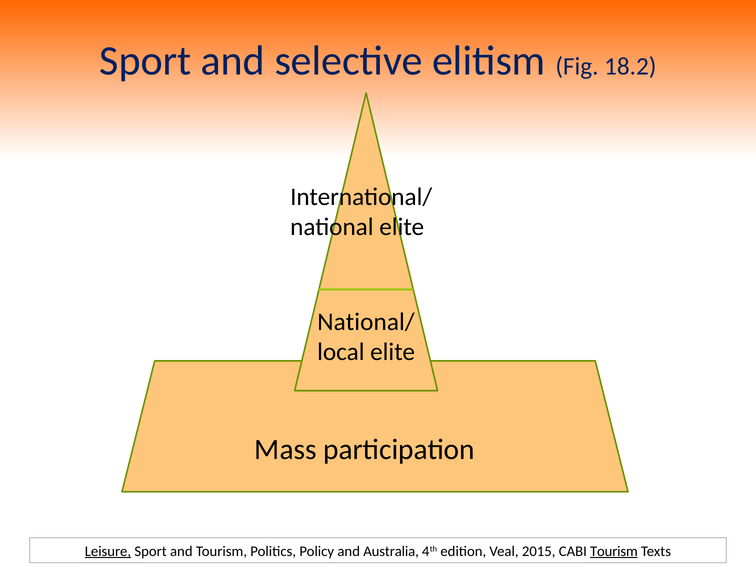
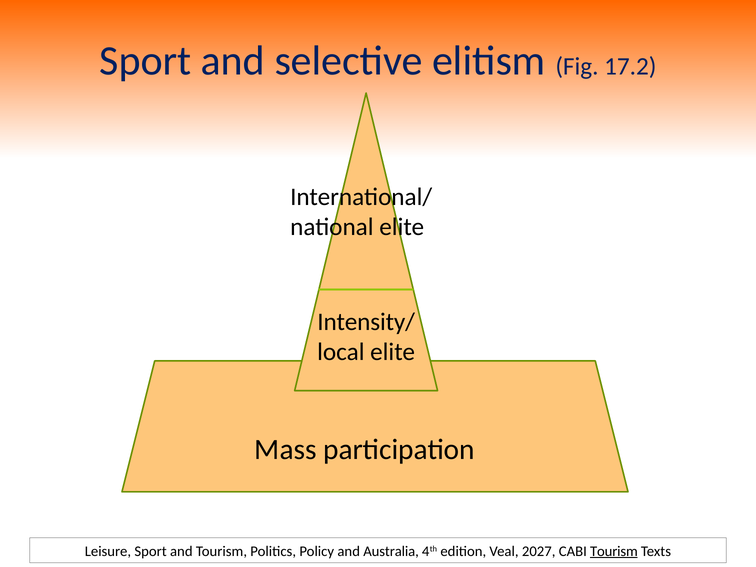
18.2: 18.2 -> 17.2
National/: National/ -> Intensity/
Leisure underline: present -> none
2015: 2015 -> 2027
